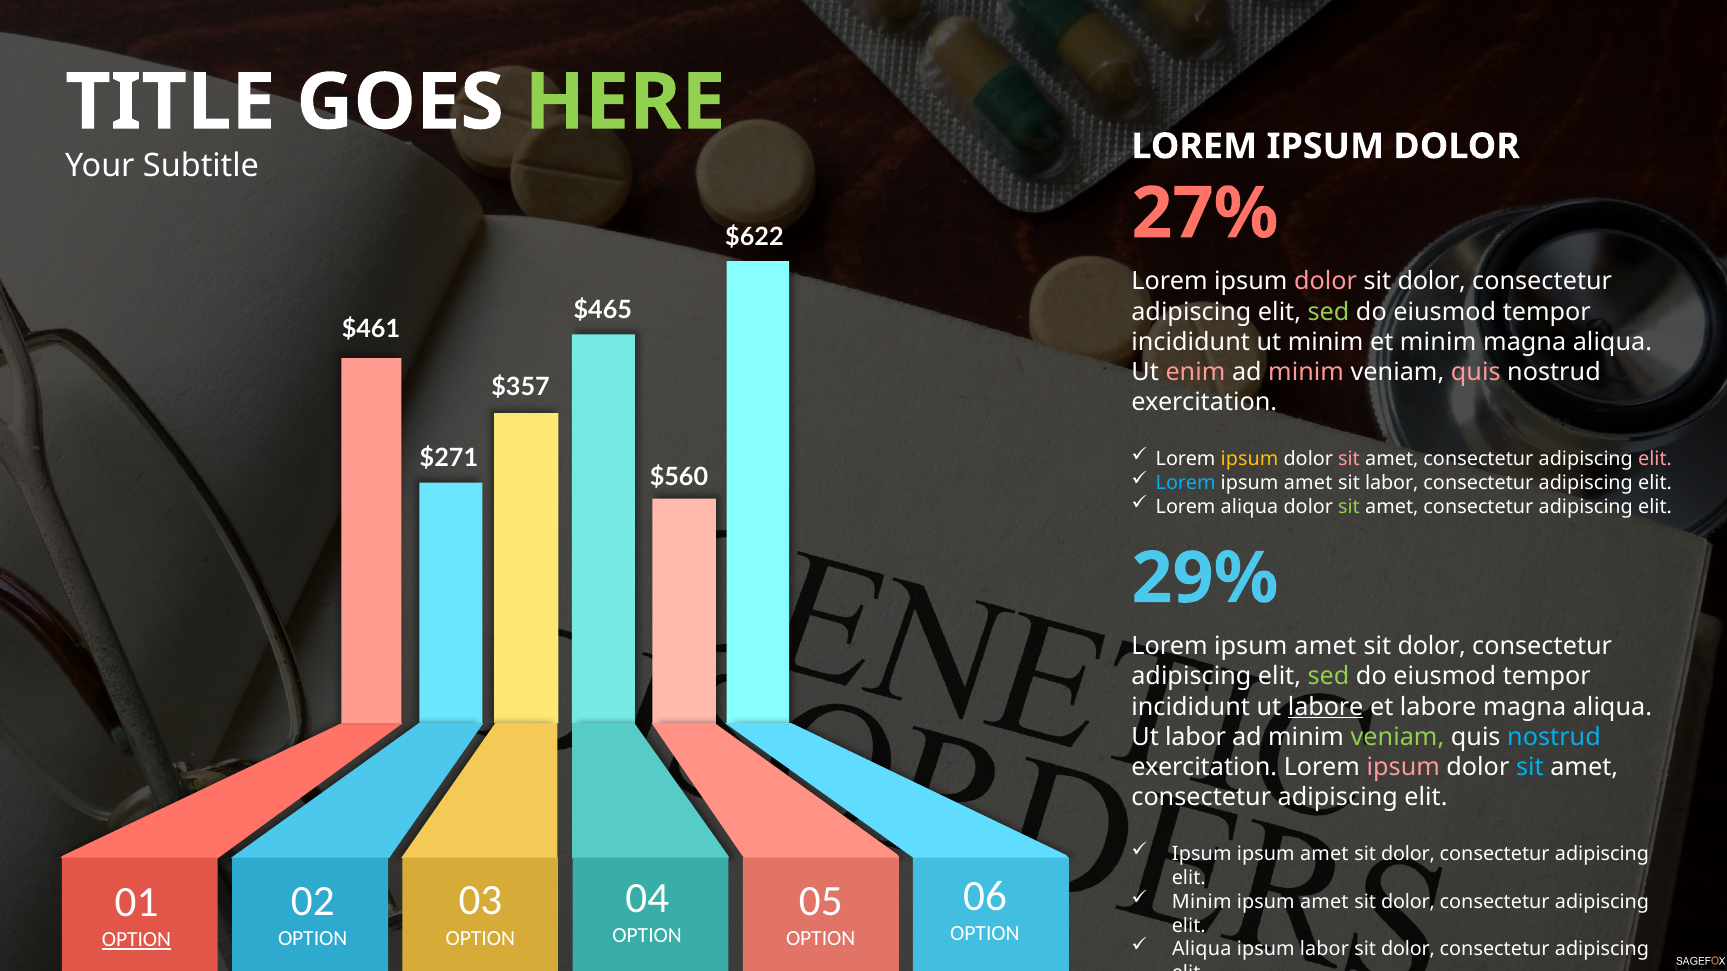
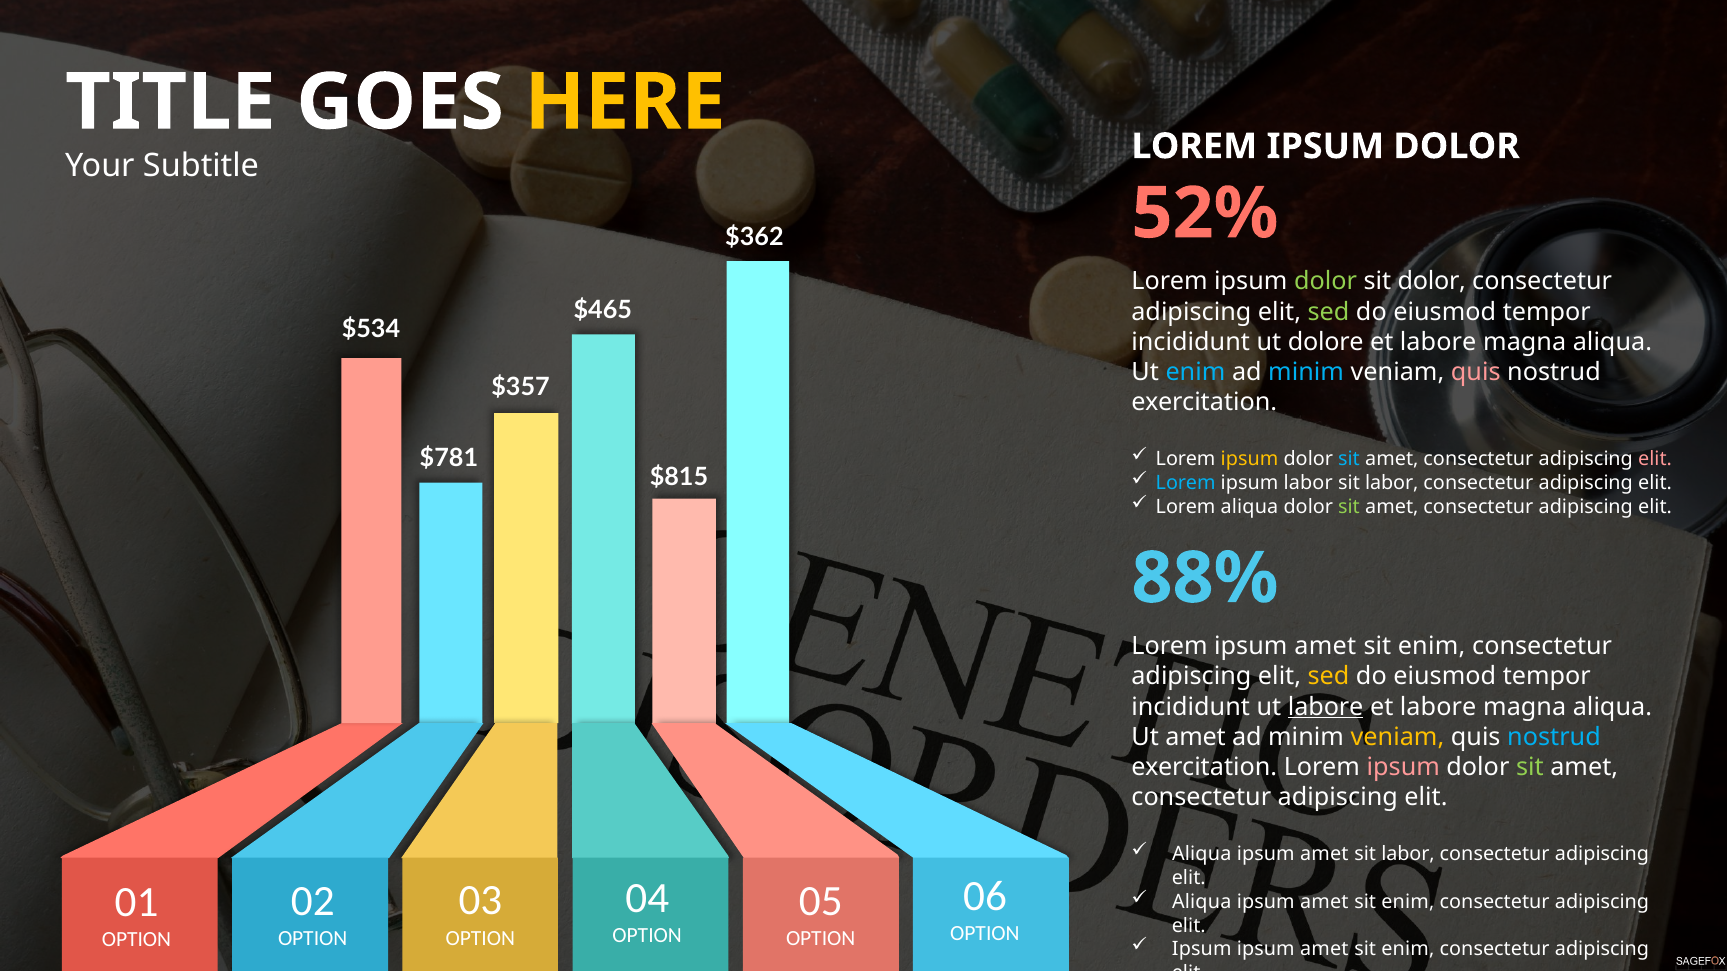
HERE colour: light green -> yellow
27%: 27% -> 52%
$622: $622 -> $362
dolor at (1325, 282) colour: pink -> light green
$461: $461 -> $534
ut minim: minim -> dolore
minim at (1438, 342): minim -> labore
enim at (1195, 372) colour: pink -> light blue
minim at (1306, 372) colour: pink -> light blue
$271: $271 -> $781
sit at (1349, 459) colour: pink -> light blue
$560: $560 -> $815
amet at (1308, 483): amet -> labor
29%: 29% -> 88%
dolor at (1432, 647): dolor -> enim
sed at (1329, 677) colour: light green -> yellow
Ut labor: labor -> amet
veniam at (1397, 737) colour: light green -> yellow
sit at (1530, 768) colour: light blue -> light green
Ipsum at (1202, 855): Ipsum -> Aliqua
dolor at (1408, 855): dolor -> labor
Minim at (1202, 902): Minim -> Aliqua
dolor at (1408, 902): dolor -> enim
OPTION at (136, 940) underline: present -> none
Aliqua at (1202, 950): Aliqua -> Ipsum
labor at (1324, 950): labor -> amet
dolor at (1408, 950): dolor -> enim
